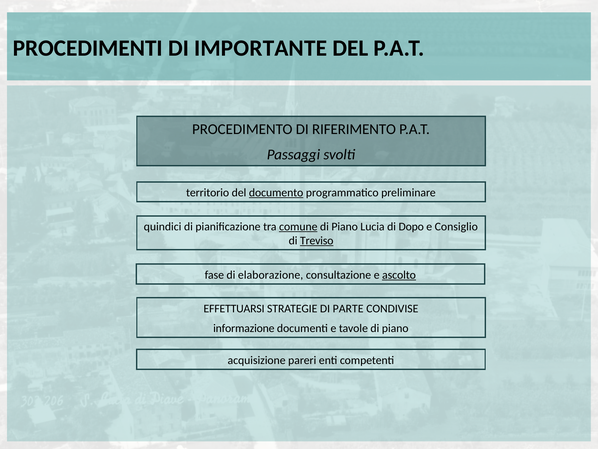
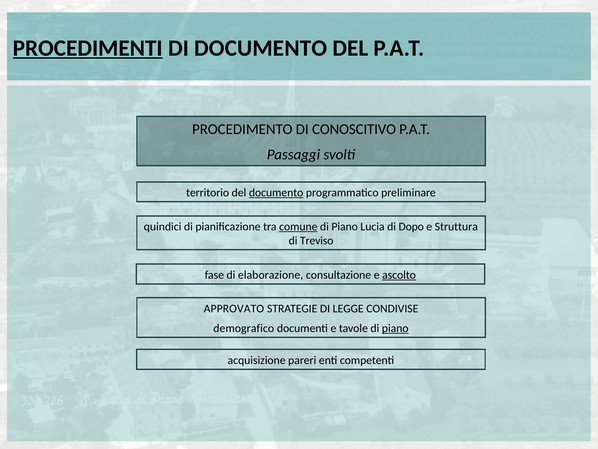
PROCEDIMENTI underline: none -> present
DI IMPORTANTE: IMPORTANTE -> DOCUMENTO
RIFERIMENTO: RIFERIMENTO -> CONOSCITIVO
Consiglio: Consiglio -> Struttura
Treviso underline: present -> none
EFFETTUARSI: EFFETTUARSI -> APPROVATO
PARTE: PARTE -> LEGGE
informazione: informazione -> demografico
piano at (395, 328) underline: none -> present
